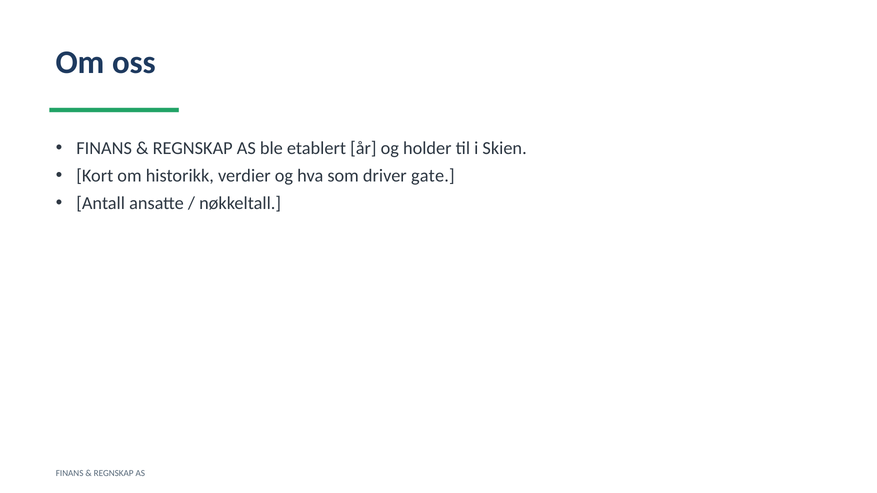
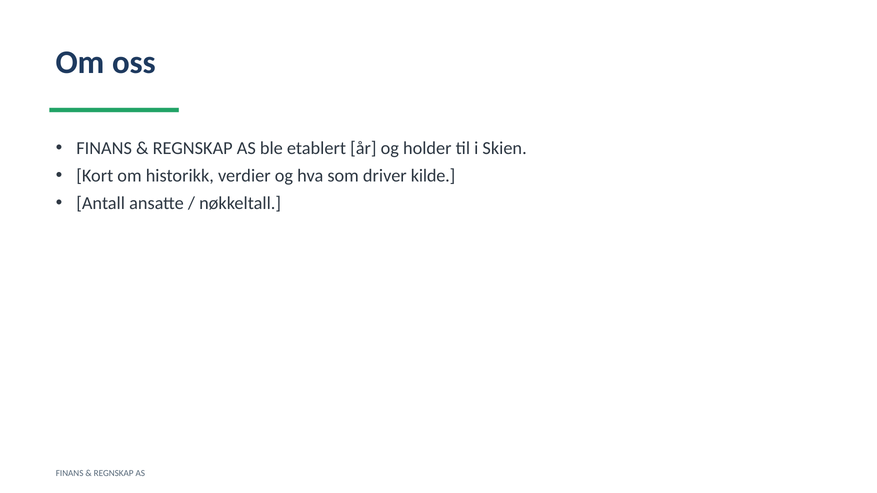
gate: gate -> kilde
